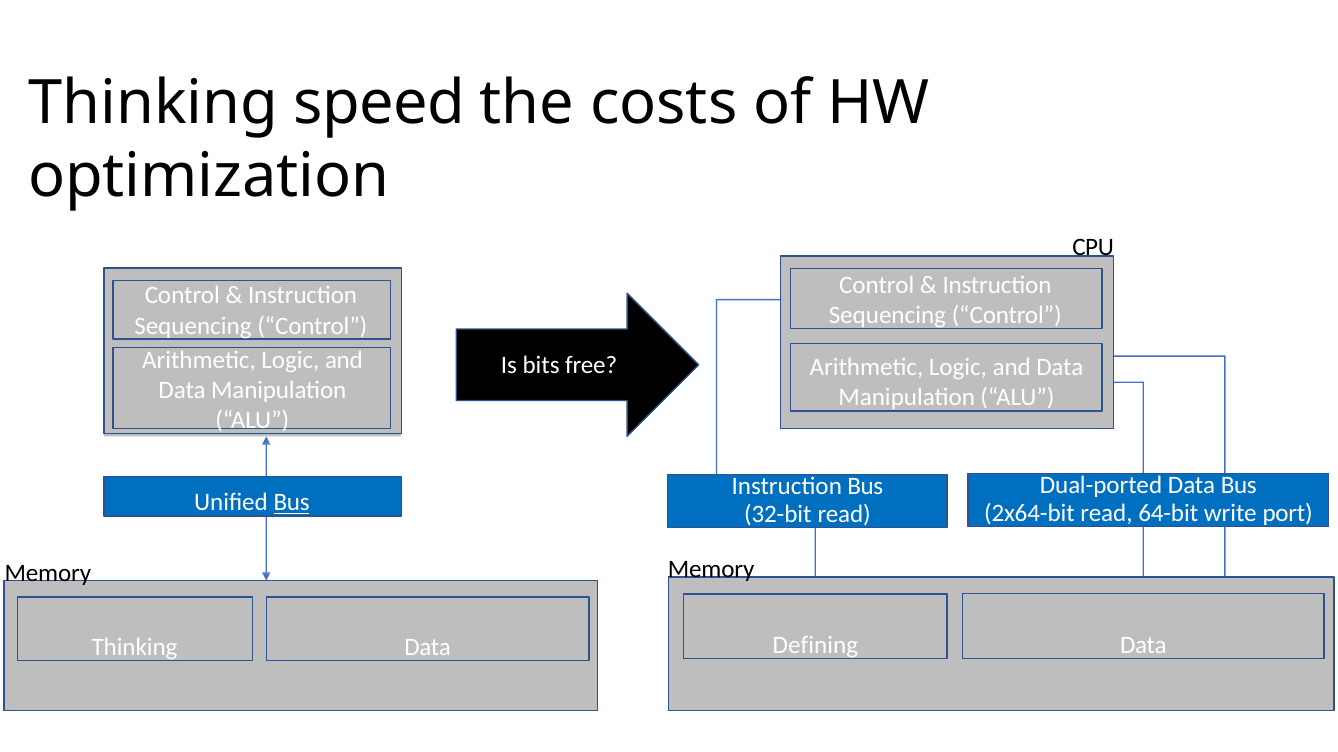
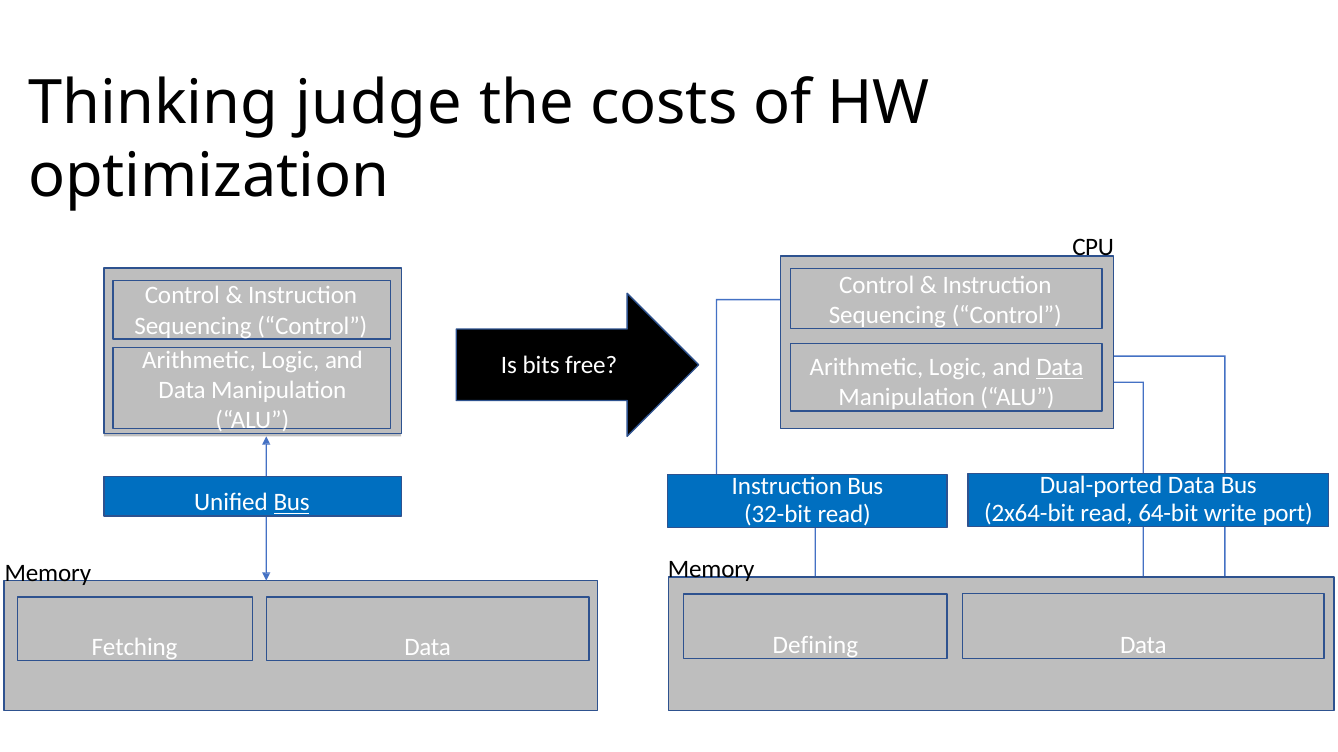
speed: speed -> judge
Data at (1060, 368) underline: none -> present
Thinking at (134, 648): Thinking -> Fetching
